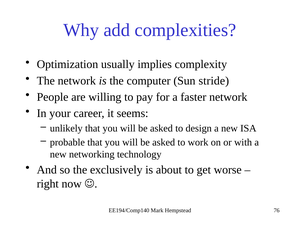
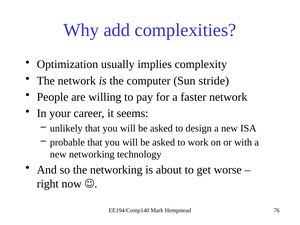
the exclusively: exclusively -> networking
